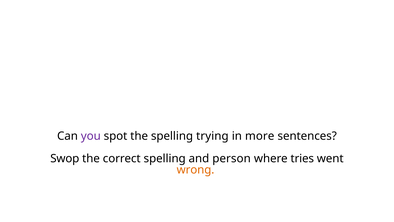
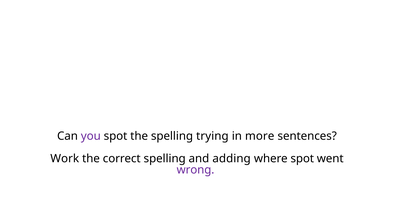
Swop: Swop -> Work
person: person -> adding
where tries: tries -> spot
wrong colour: orange -> purple
